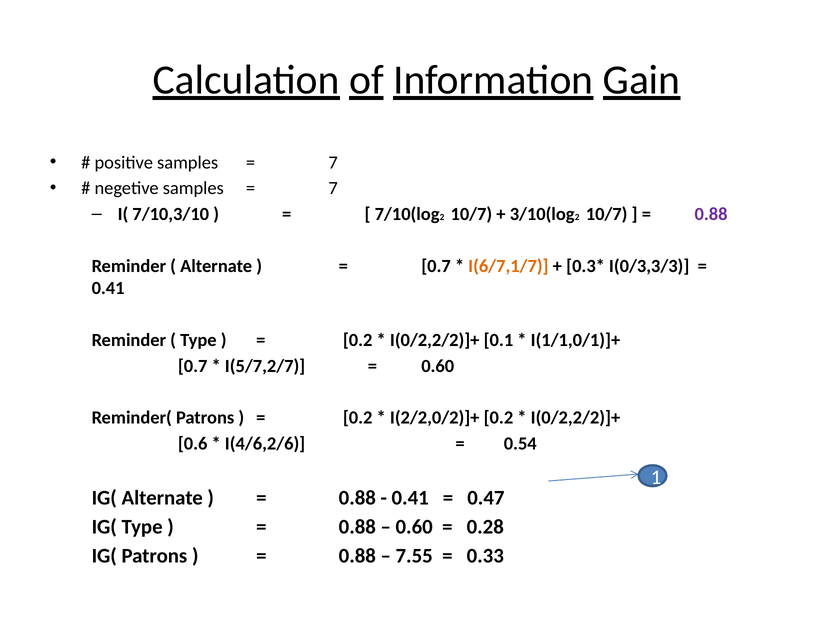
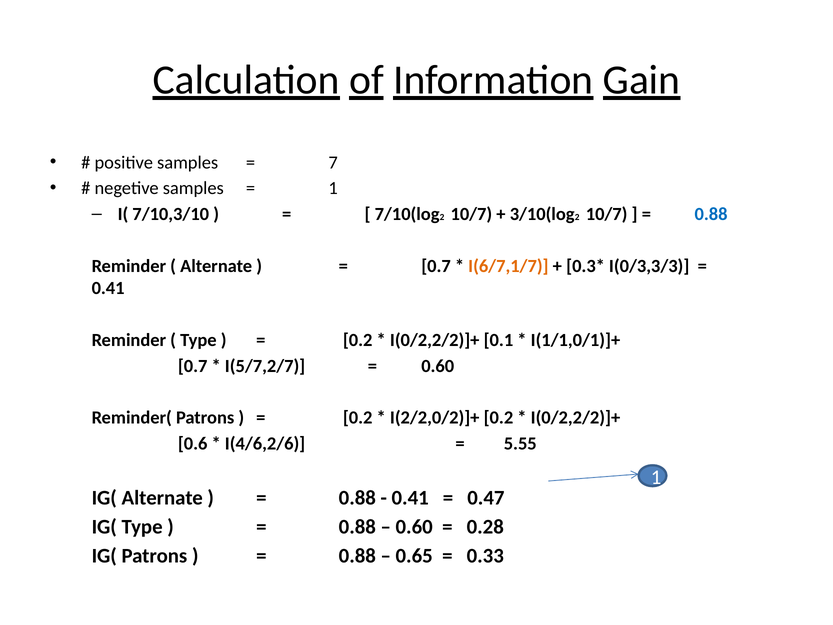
7 at (333, 188): 7 -> 1
0.88 at (711, 214) colour: purple -> blue
0.54: 0.54 -> 5.55
7.55: 7.55 -> 0.65
